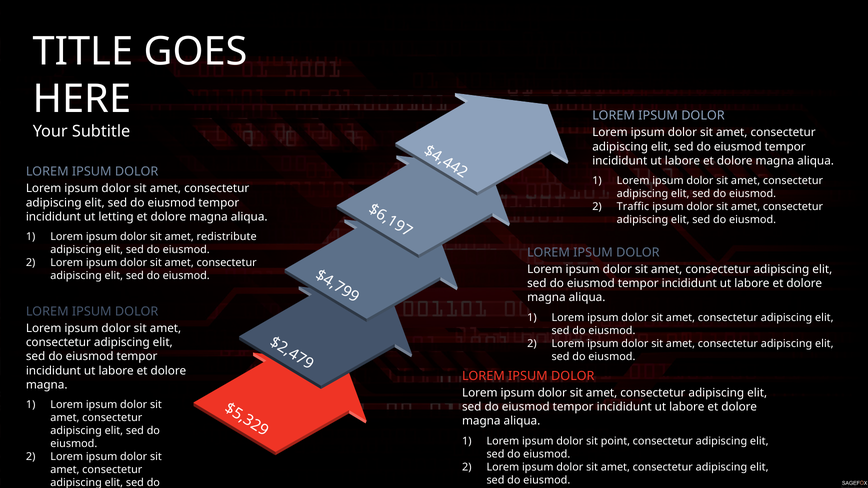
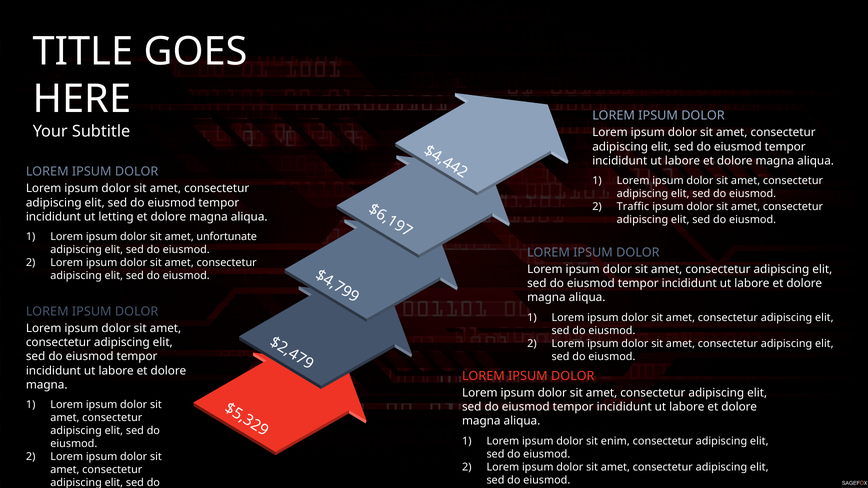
redistribute: redistribute -> unfortunate
point: point -> enim
